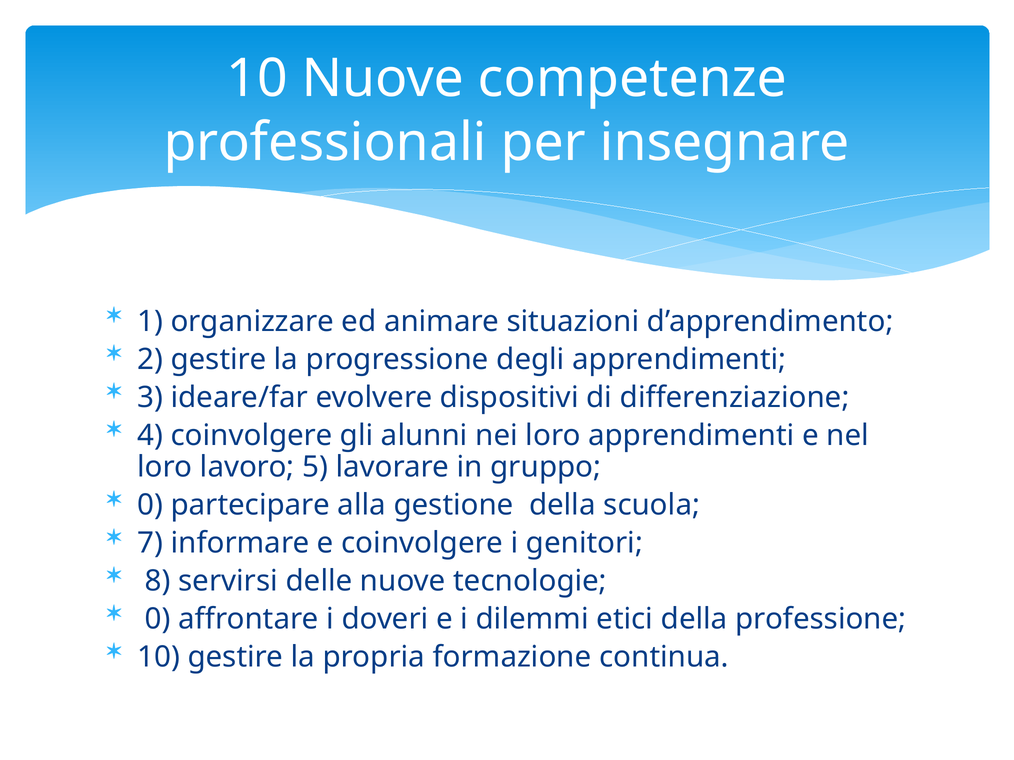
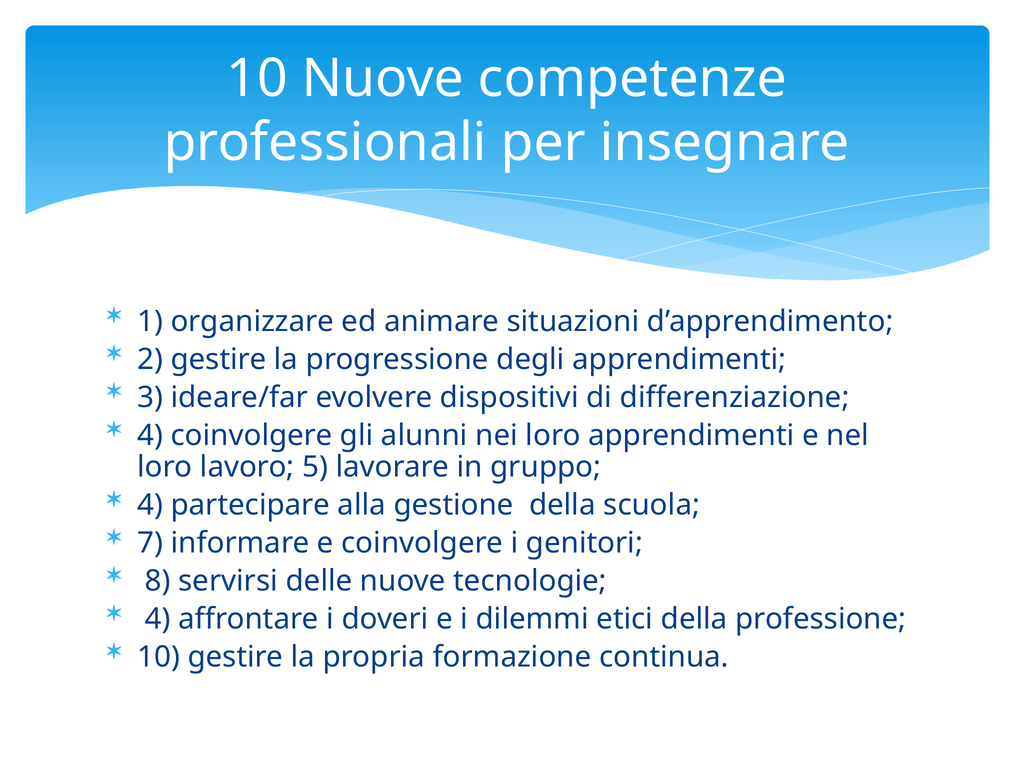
0 at (150, 506): 0 -> 4
0 at (158, 620): 0 -> 4
